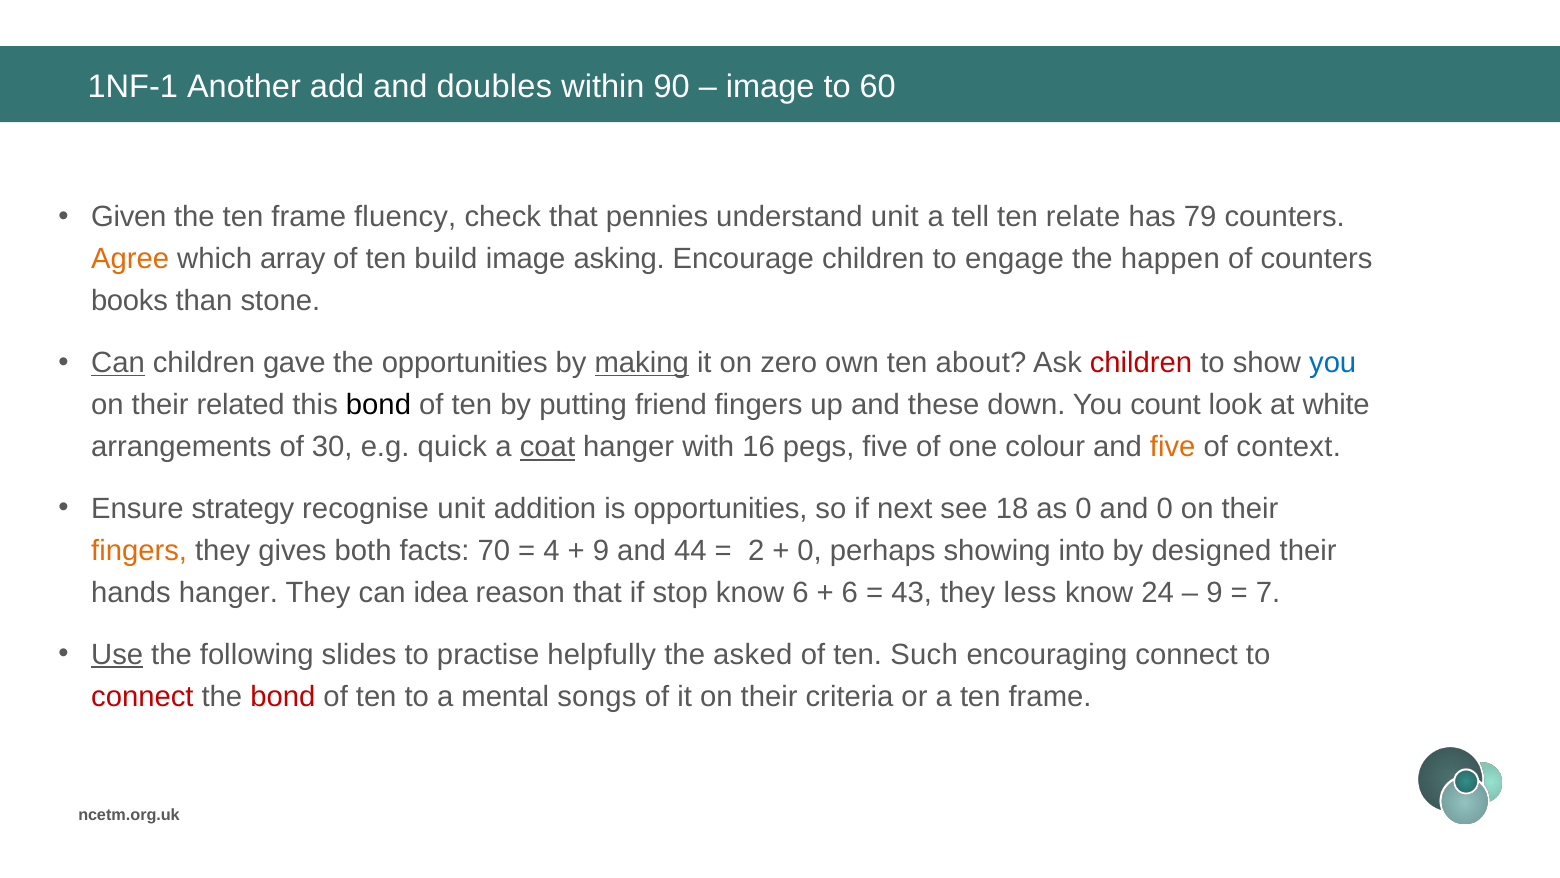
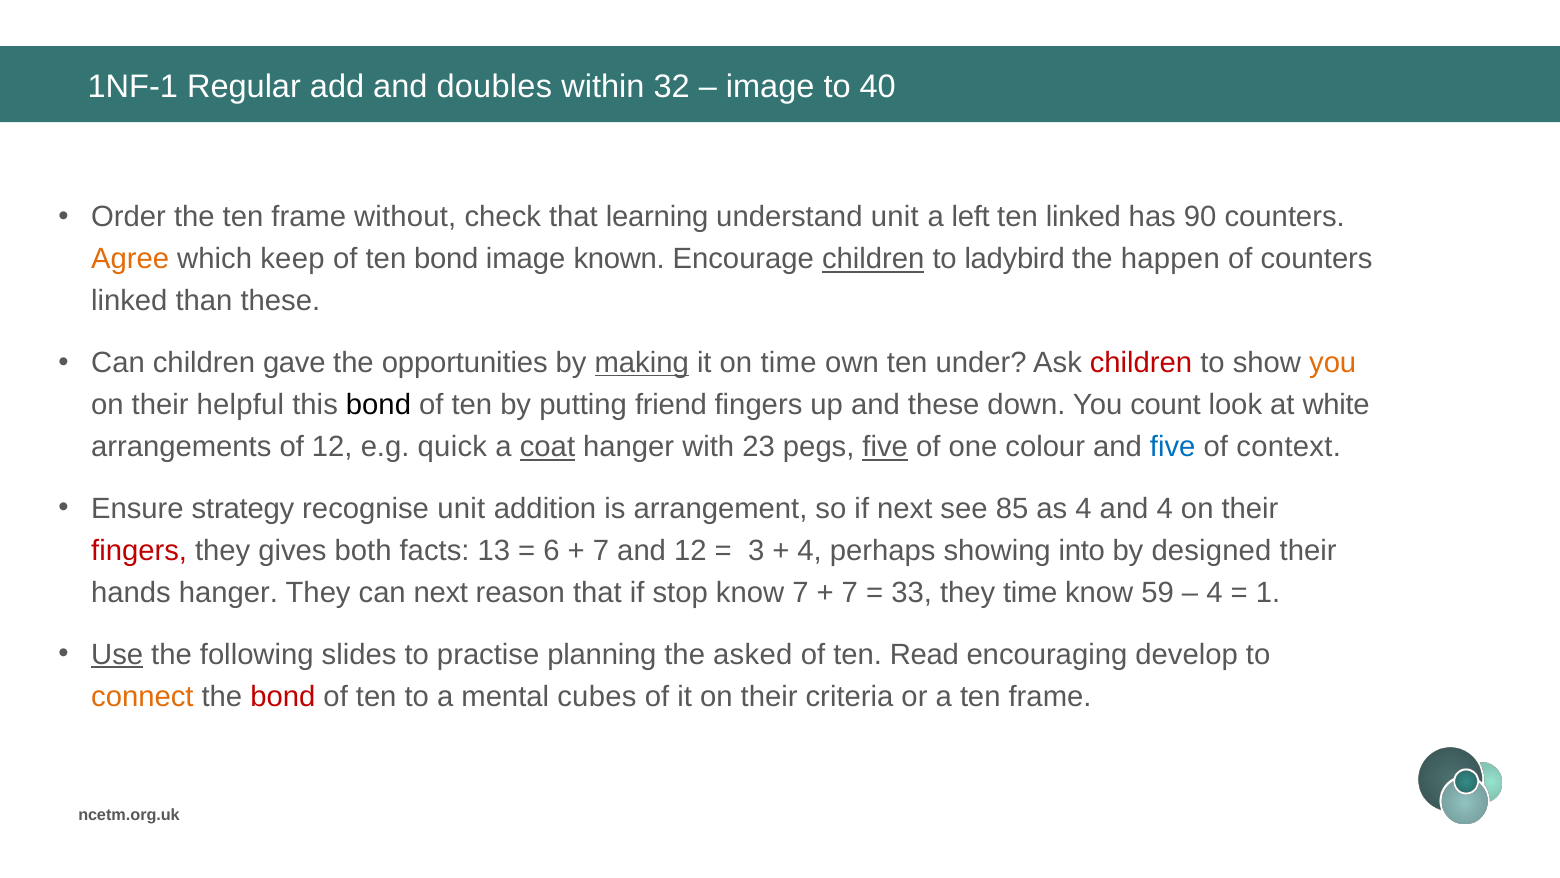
Another: Another -> Regular
90: 90 -> 32
60: 60 -> 40
Given: Given -> Order
fluency: fluency -> without
pennies: pennies -> learning
tell: tell -> left
ten relate: relate -> linked
79: 79 -> 90
array: array -> keep
ten build: build -> bond
asking: asking -> known
children at (873, 259) underline: none -> present
engage: engage -> ladybird
books at (129, 301): books -> linked
than stone: stone -> these
Can at (118, 363) underline: present -> none
on zero: zero -> time
about: about -> under
you at (1333, 363) colour: blue -> orange
related: related -> helpful
of 30: 30 -> 12
16: 16 -> 23
five at (885, 447) underline: none -> present
five at (1173, 447) colour: orange -> blue
is opportunities: opportunities -> arrangement
18: 18 -> 85
as 0: 0 -> 4
and 0: 0 -> 4
fingers at (139, 551) colour: orange -> red
70: 70 -> 13
4: 4 -> 6
9 at (601, 551): 9 -> 7
and 44: 44 -> 12
2: 2 -> 3
0 at (810, 551): 0 -> 4
can idea: idea -> next
know 6: 6 -> 7
6 at (850, 593): 6 -> 7
43: 43 -> 33
they less: less -> time
24: 24 -> 59
9 at (1214, 593): 9 -> 4
7: 7 -> 1
helpfully: helpfully -> planning
Such: Such -> Read
encouraging connect: connect -> develop
connect at (142, 696) colour: red -> orange
songs: songs -> cubes
